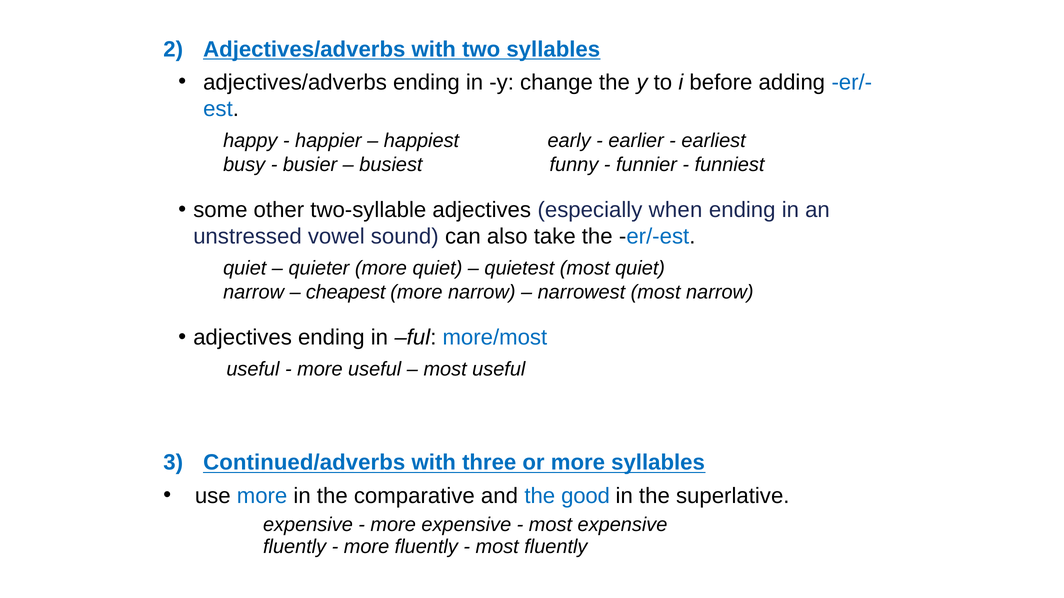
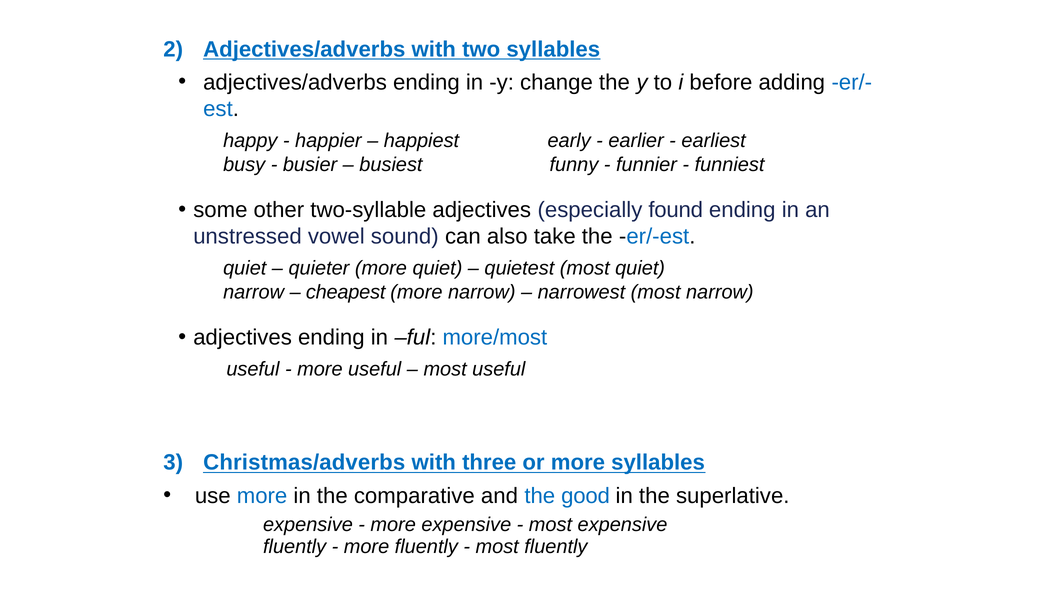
when: when -> found
Continued/adverbs: Continued/adverbs -> Christmas/adverbs
